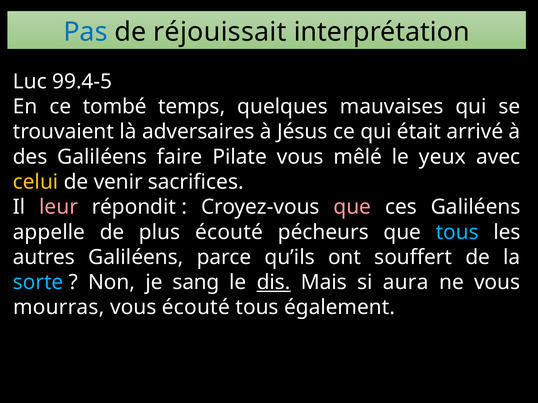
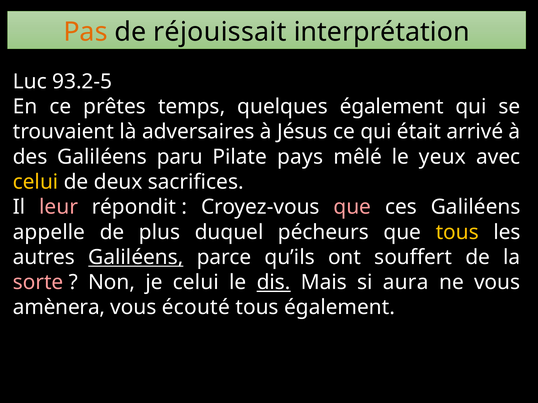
Pas colour: blue -> orange
99.4-5: 99.4-5 -> 93.2-5
tombé: tombé -> prêtes
quelques mauvaises: mauvaises -> également
faire: faire -> paru
Pilate vous: vous -> pays
venir: venir -> deux
plus écouté: écouté -> duquel
tous at (457, 232) colour: light blue -> yellow
Galiléens at (136, 258) underline: none -> present
sorte colour: light blue -> pink
je sang: sang -> celui
mourras: mourras -> amènera
